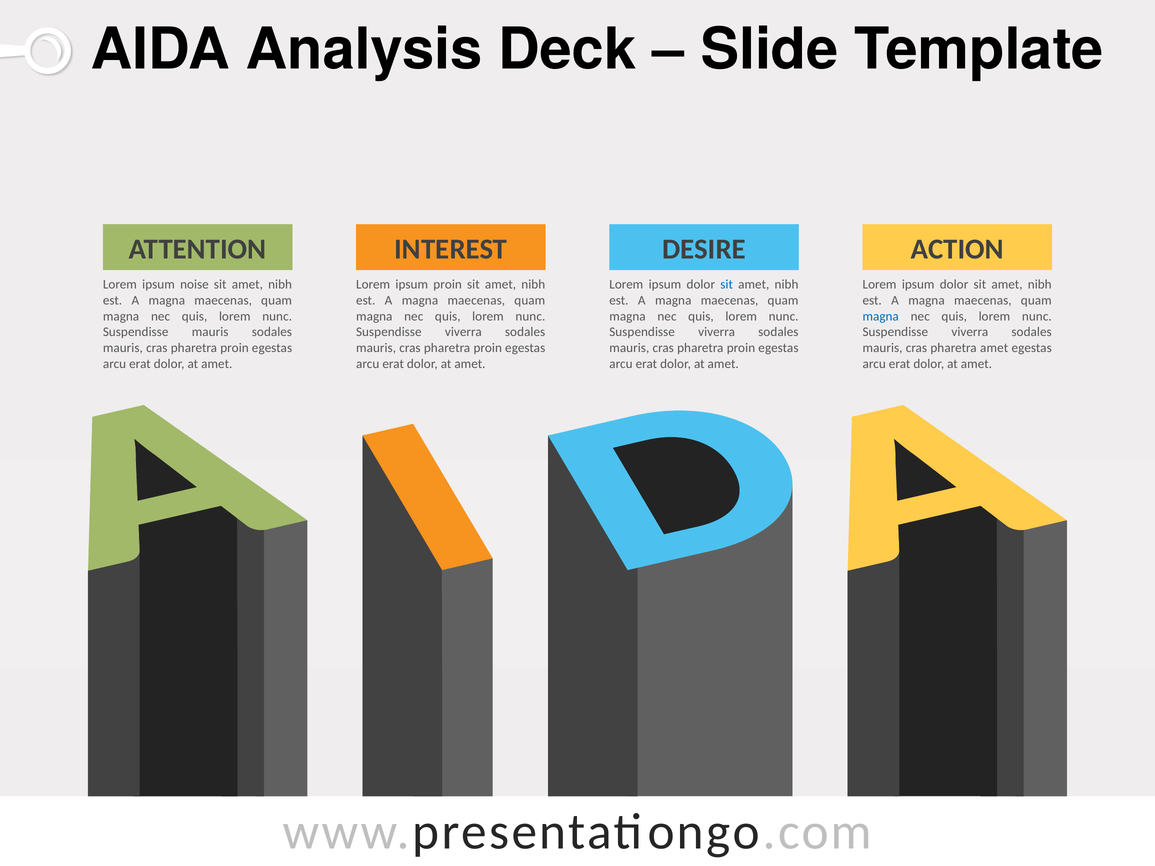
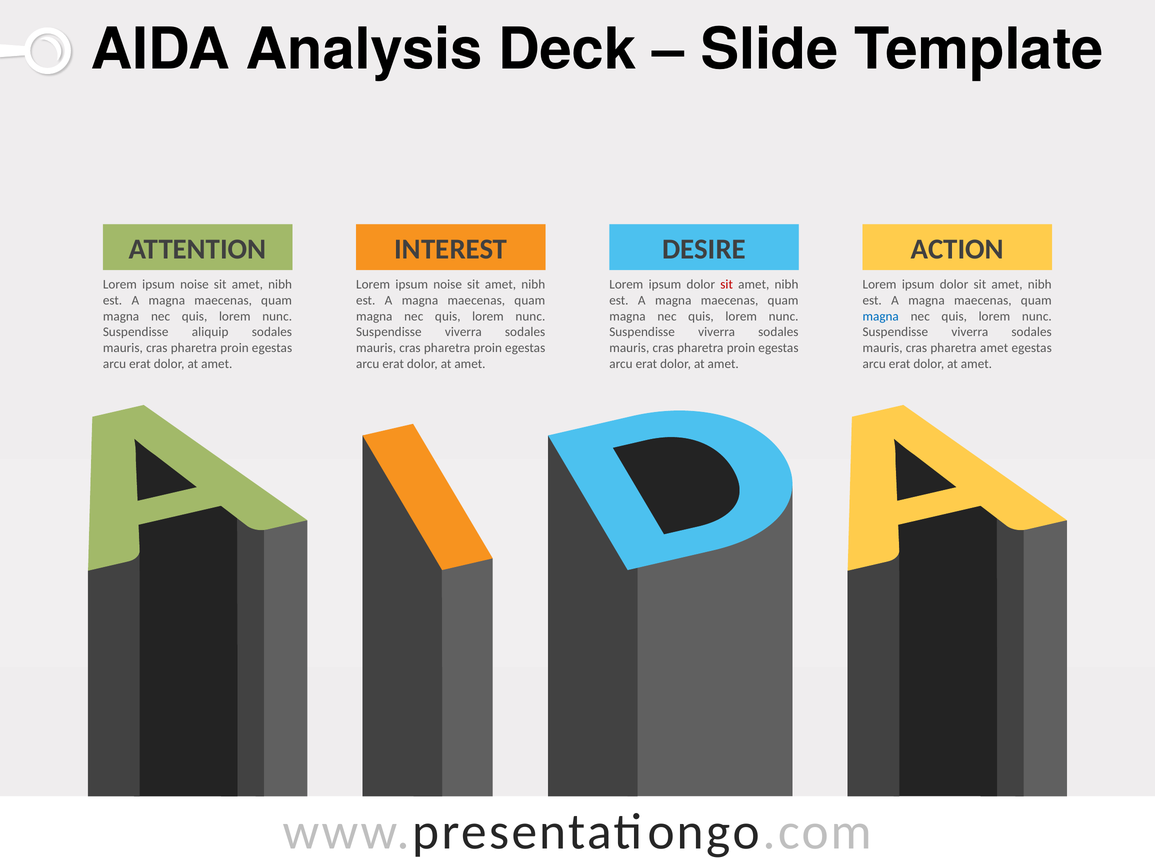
proin at (448, 285): proin -> noise
sit at (727, 285) colour: blue -> red
Suspendisse mauris: mauris -> aliquip
